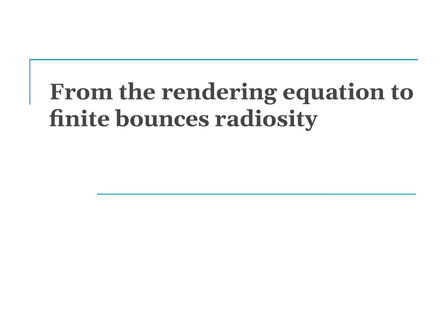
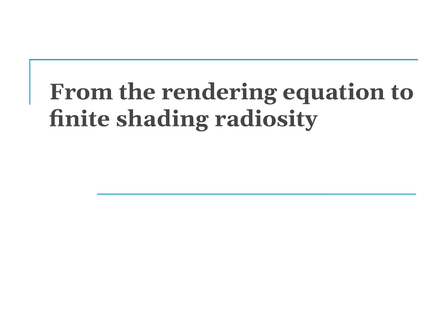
bounces: bounces -> shading
